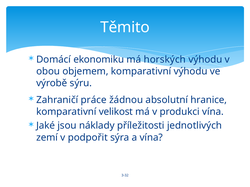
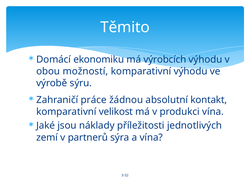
horských: horských -> výrobcích
objemem: objemem -> možností
hranice: hranice -> kontakt
podpořit: podpořit -> partnerů
